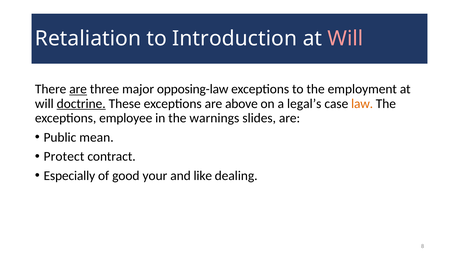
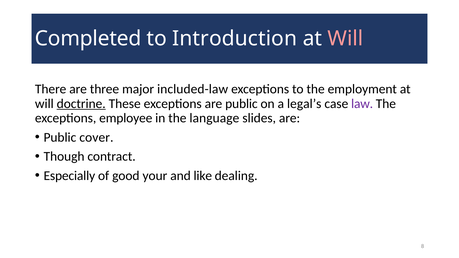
Retaliation: Retaliation -> Completed
are at (78, 89) underline: present -> none
opposing-law: opposing-law -> included-law
are above: above -> public
law colour: orange -> purple
warnings: warnings -> language
mean: mean -> cover
Protect: Protect -> Though
